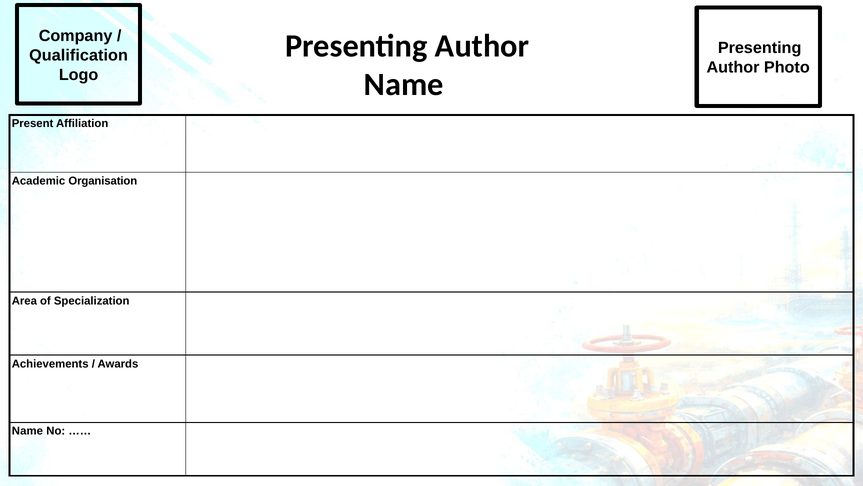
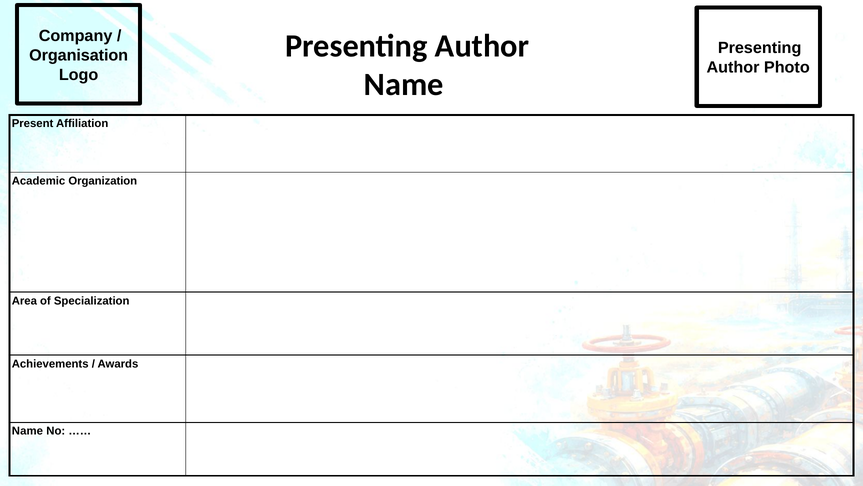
Qualification: Qualification -> Organisation
Organisation: Organisation -> Organization
